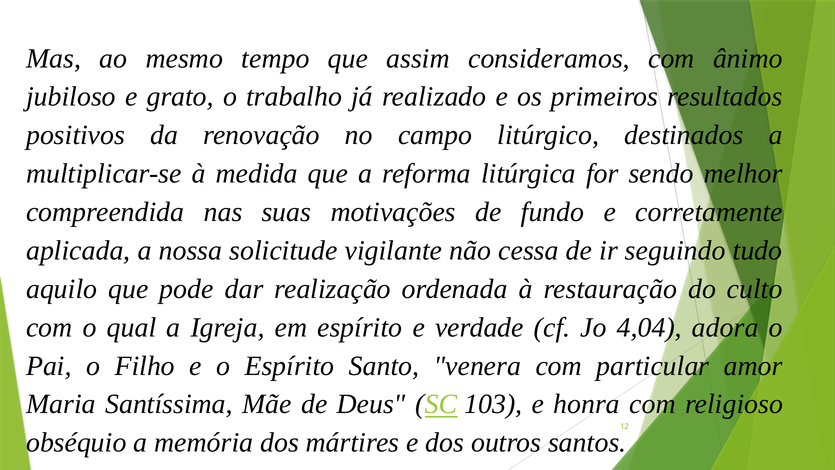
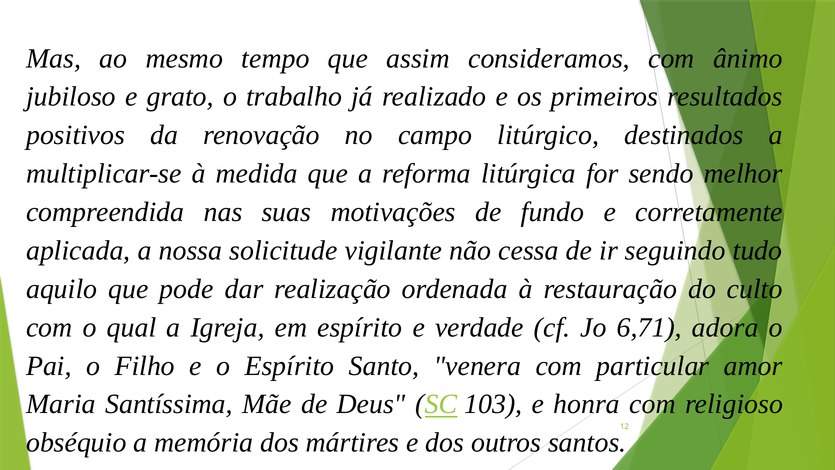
4,04: 4,04 -> 6,71
